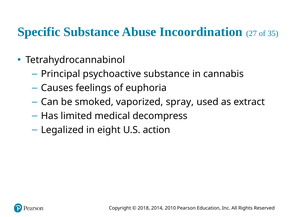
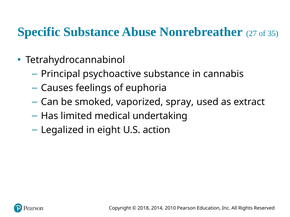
Incoordination: Incoordination -> Nonrebreather
decompress: decompress -> undertaking
